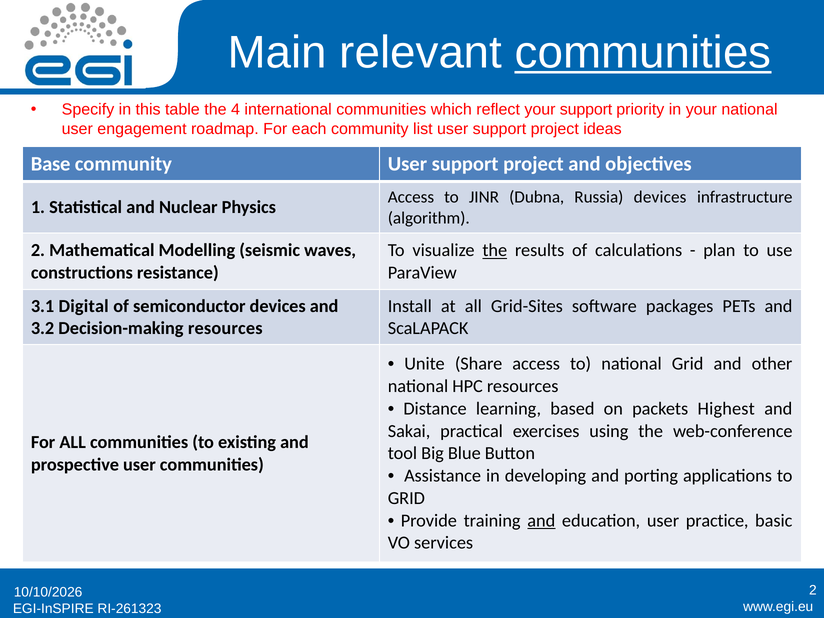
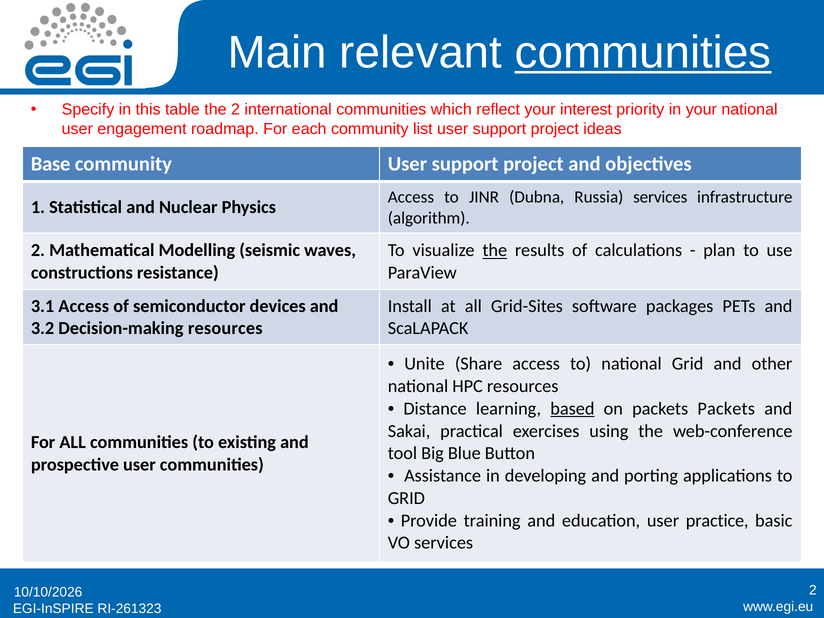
the 4: 4 -> 2
your support: support -> interest
Russia devices: devices -> services
3.1 Digital: Digital -> Access
based underline: none -> present
packets Highest: Highest -> Packets
and at (541, 521) underline: present -> none
